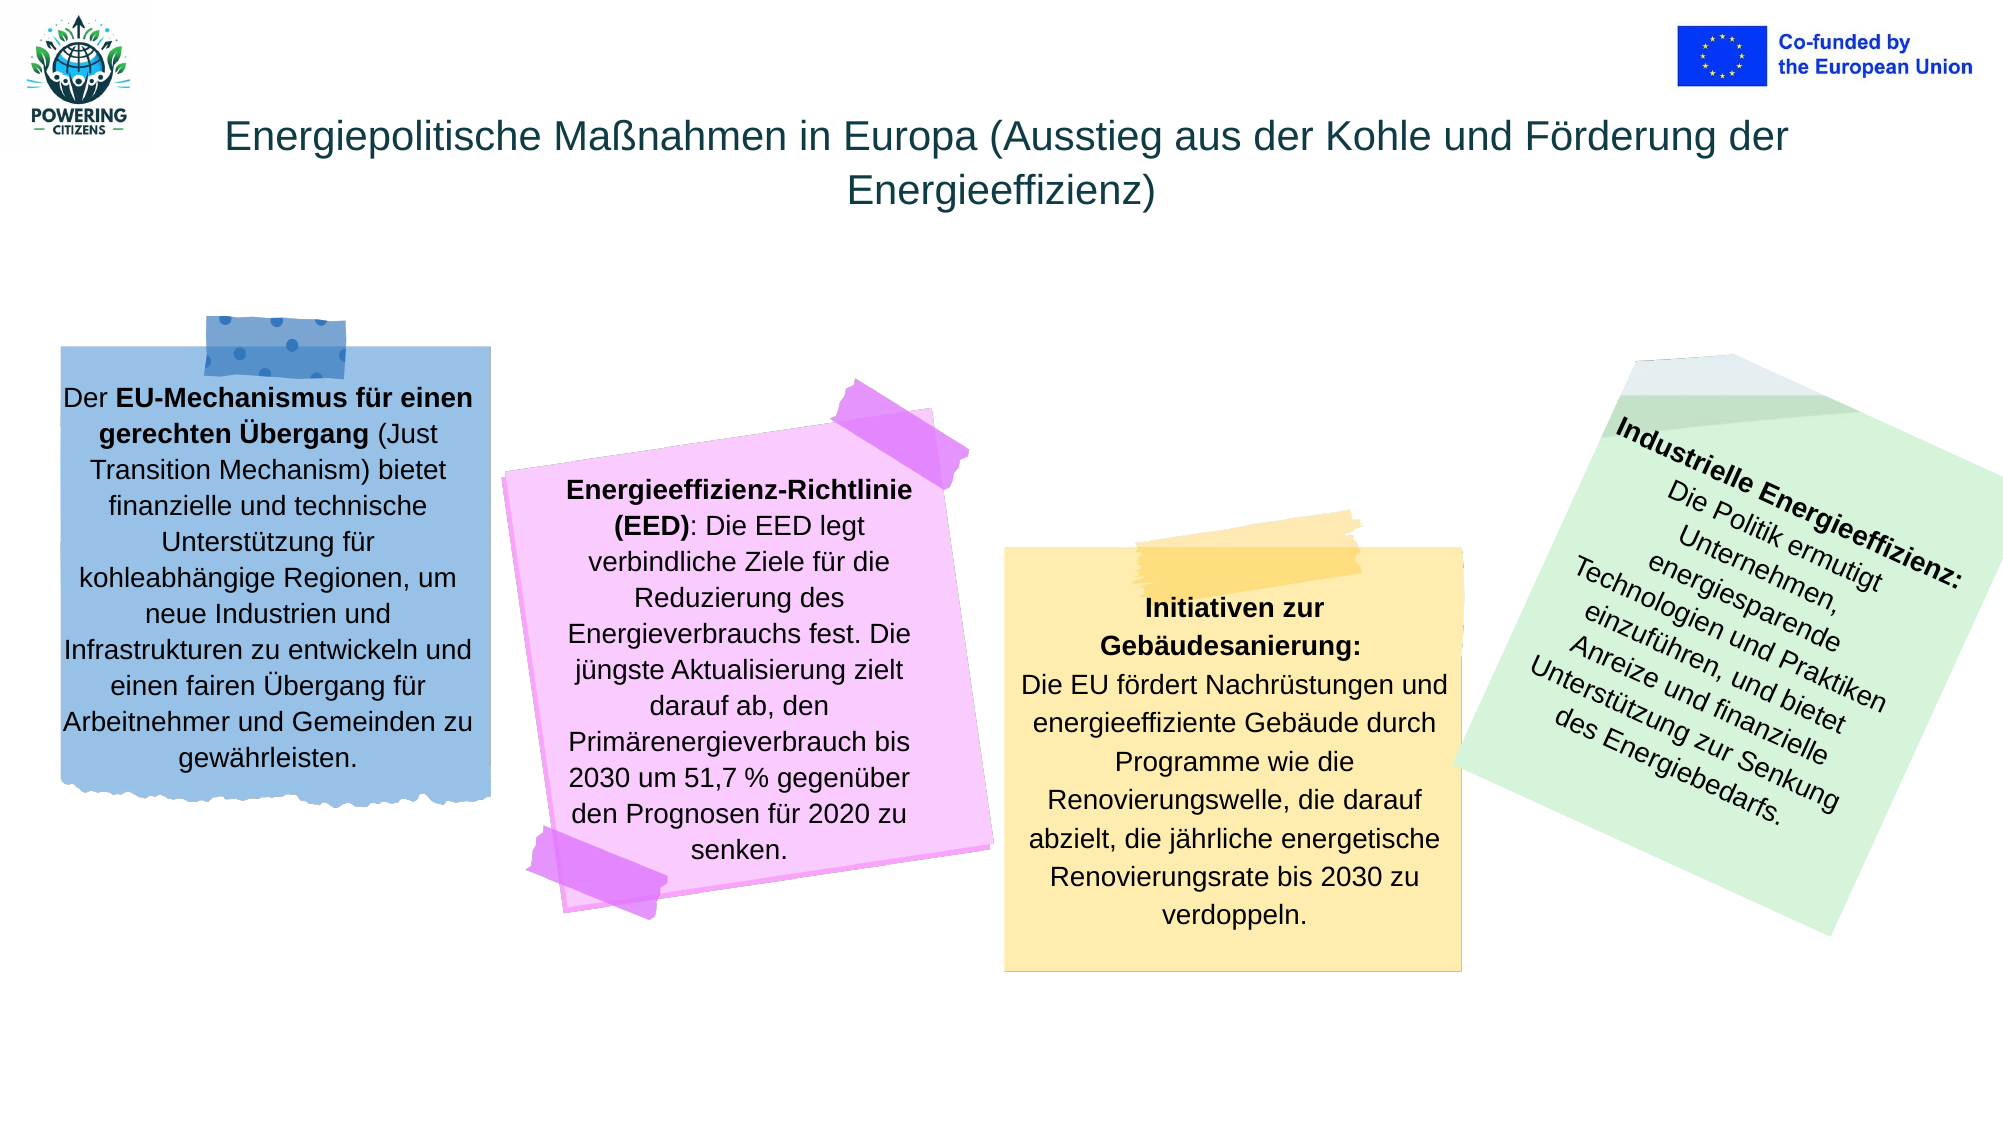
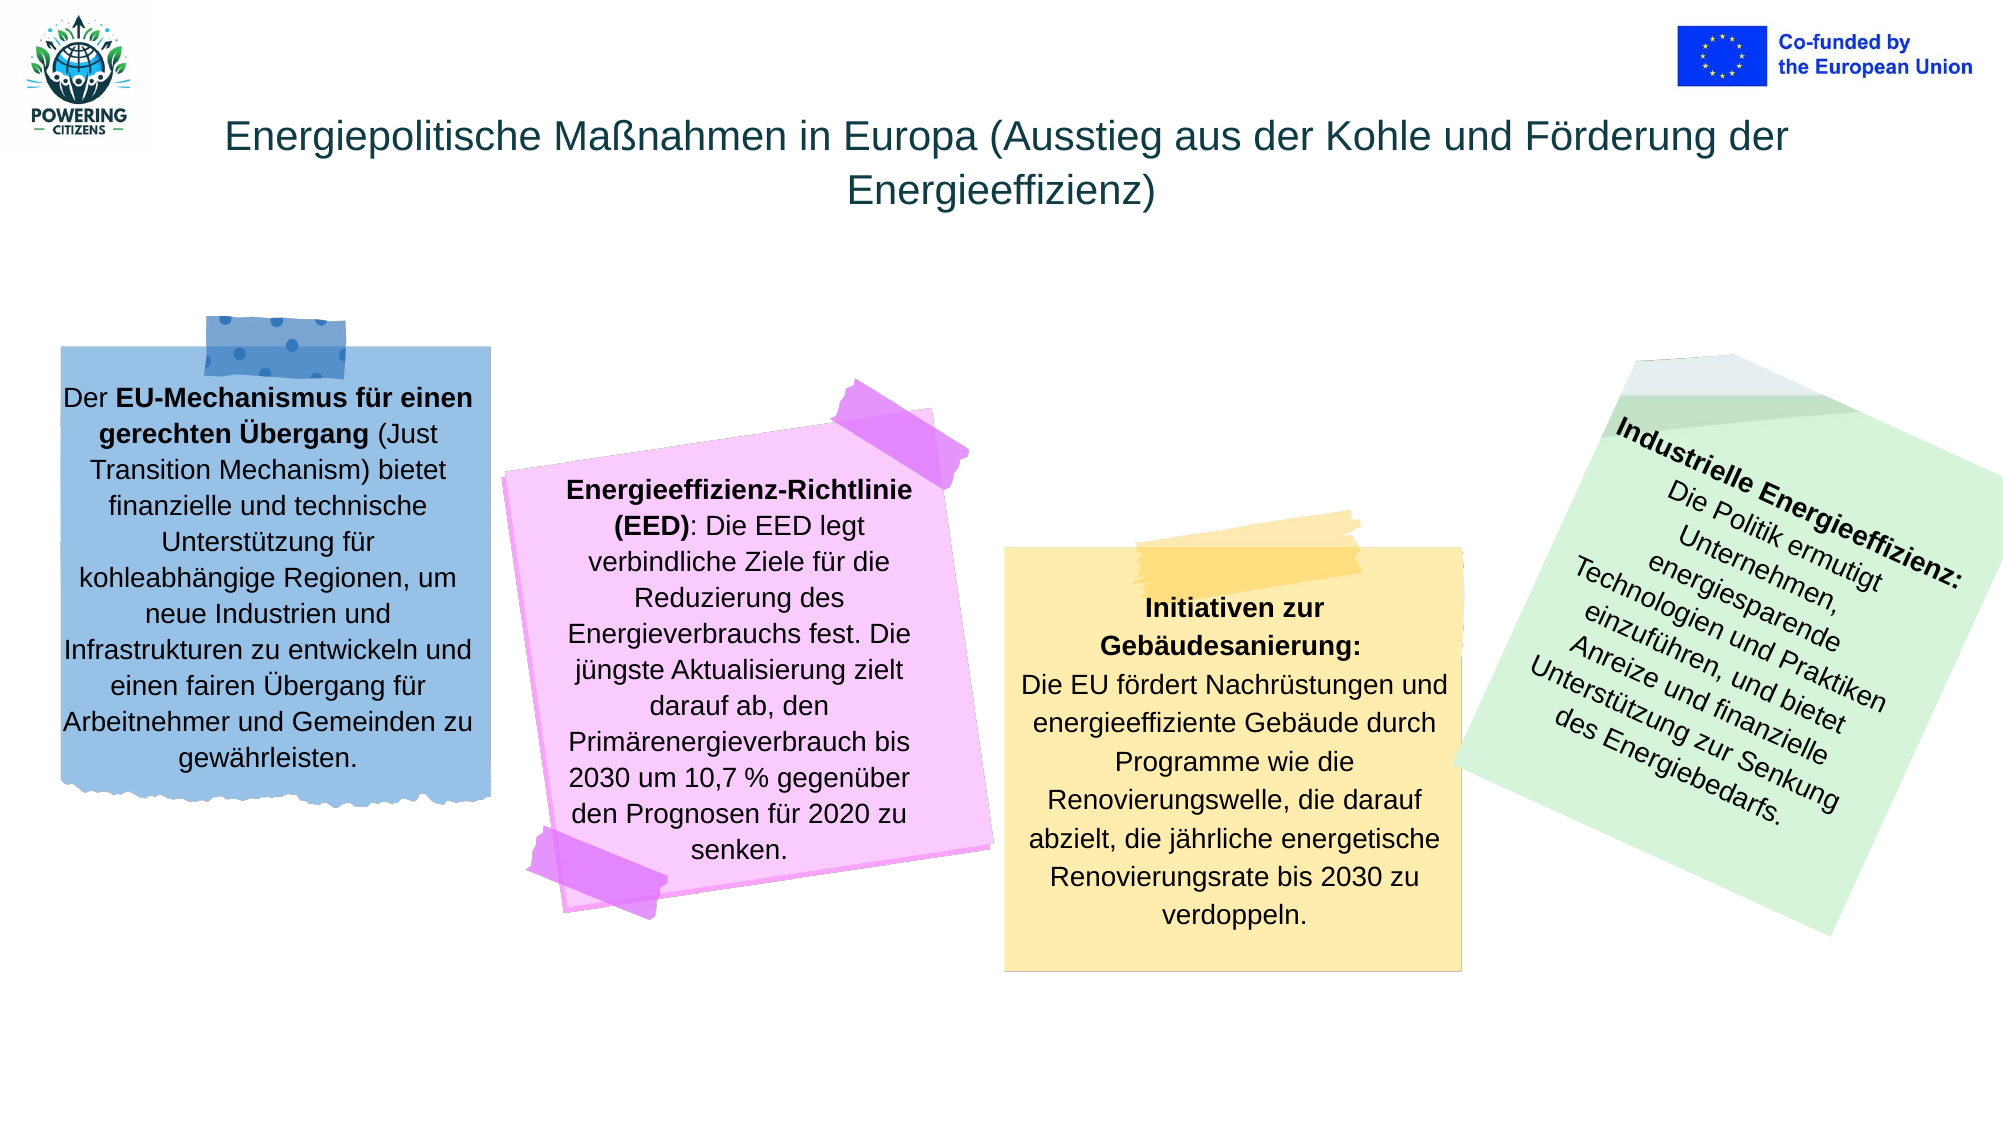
51,7: 51,7 -> 10,7
